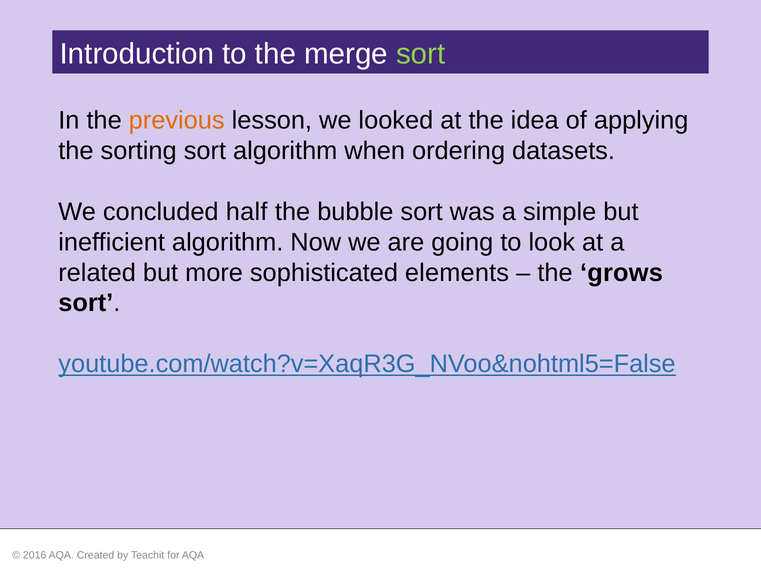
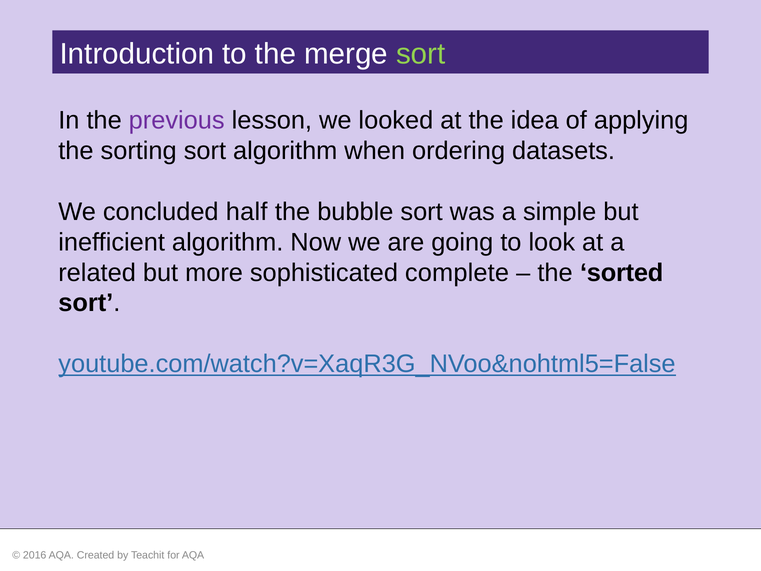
previous colour: orange -> purple
elements: elements -> complete
grows: grows -> sorted
